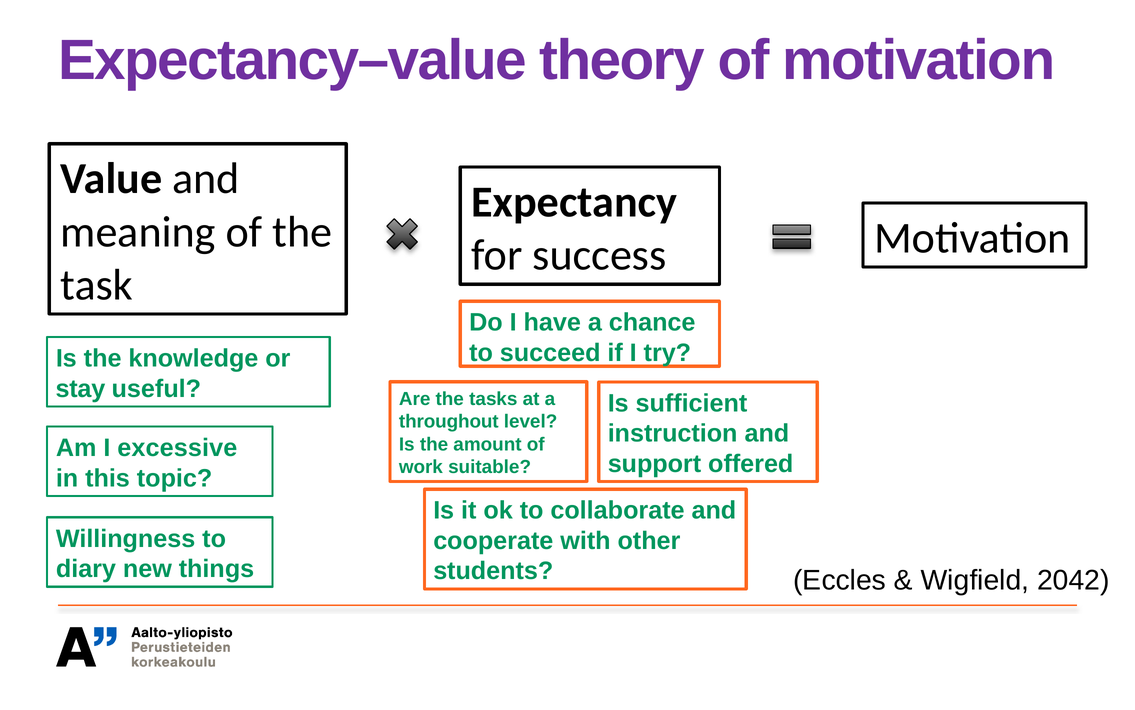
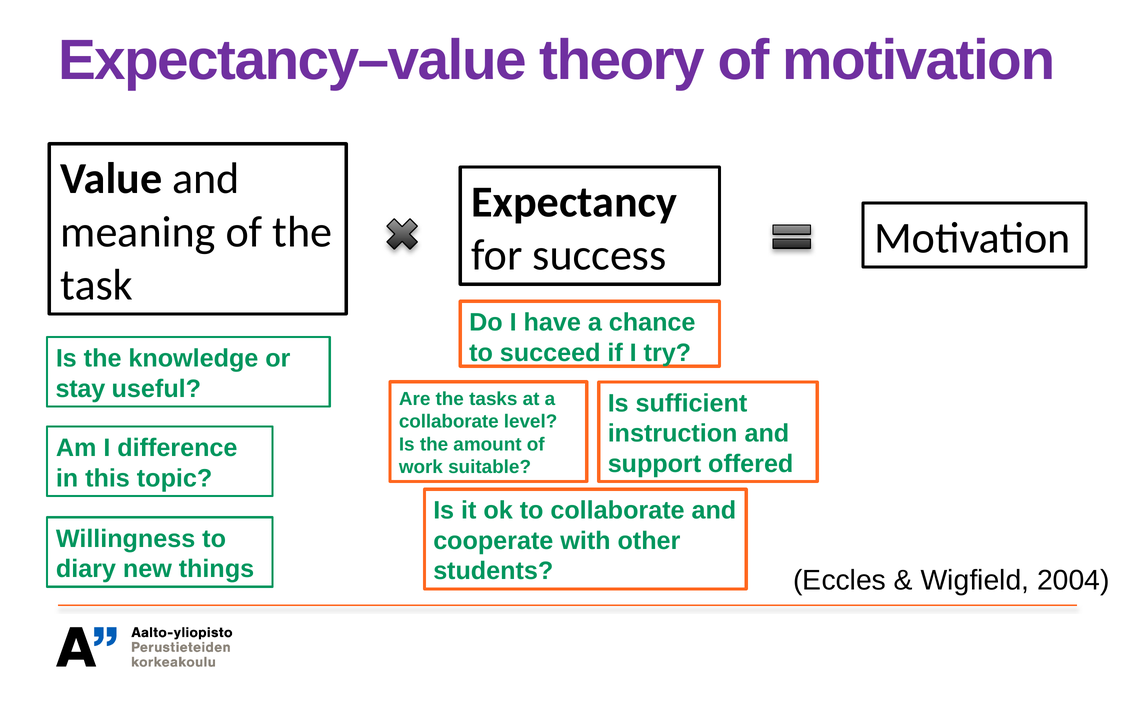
throughout at (449, 421): throughout -> collaborate
excessive: excessive -> difference
2042: 2042 -> 2004
